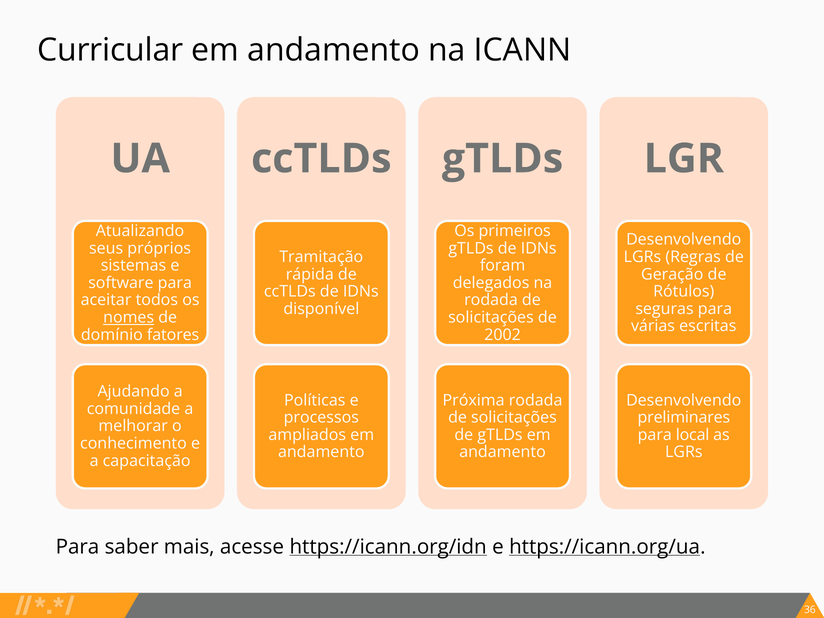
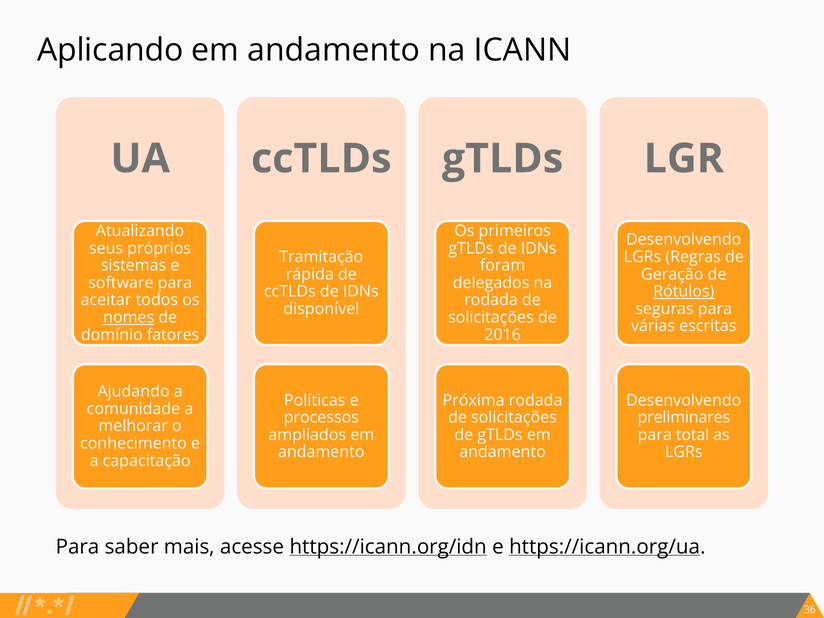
Curricular: Curricular -> Aplicando
Rótulos underline: none -> present
2002: 2002 -> 2016
local: local -> total
